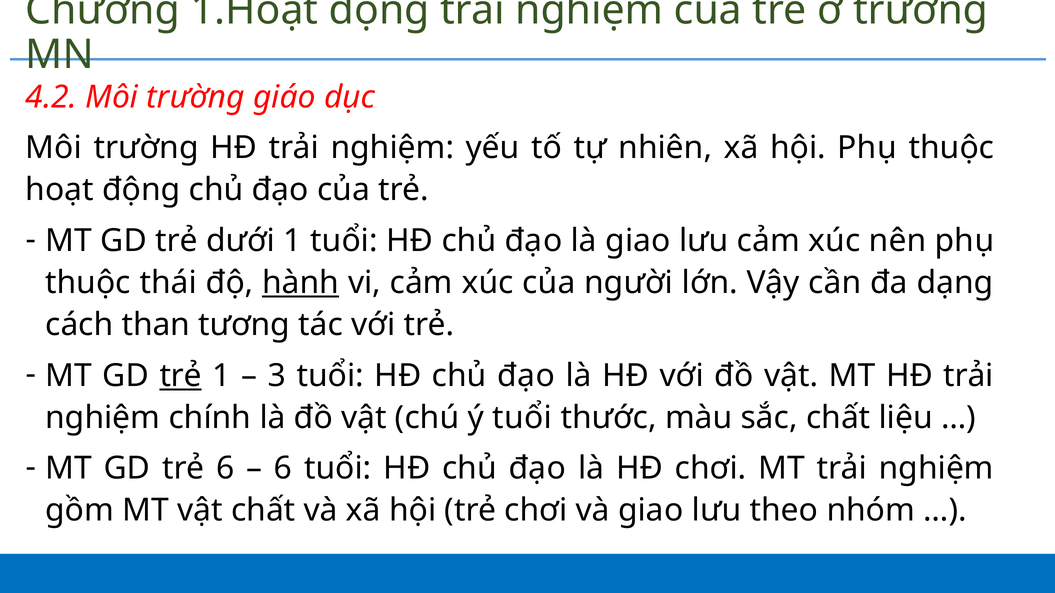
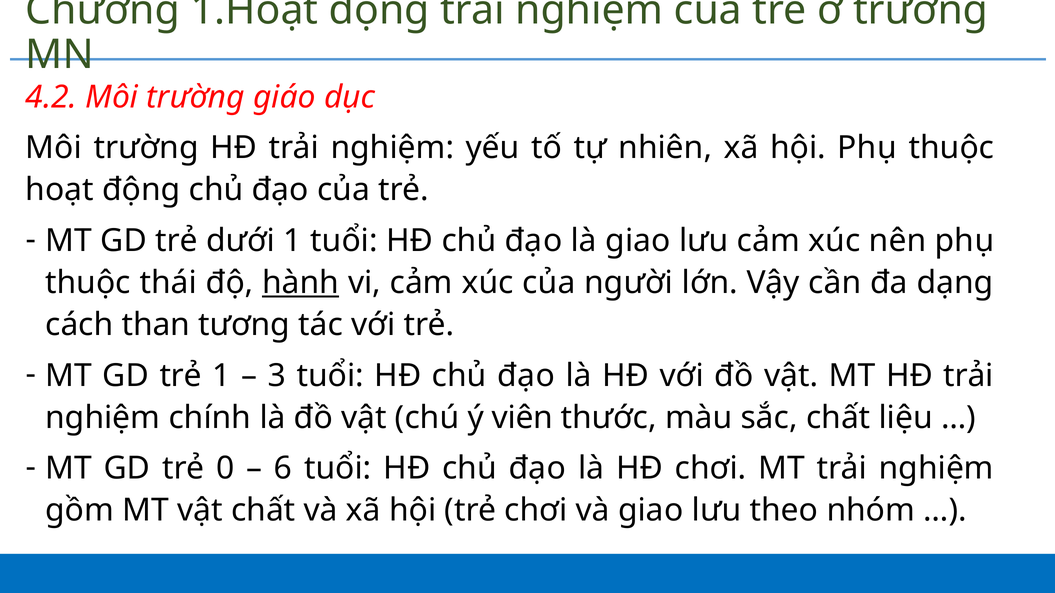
trẻ at (181, 376) underline: present -> none
ý tuổi: tuổi -> viên
trẻ 6: 6 -> 0
